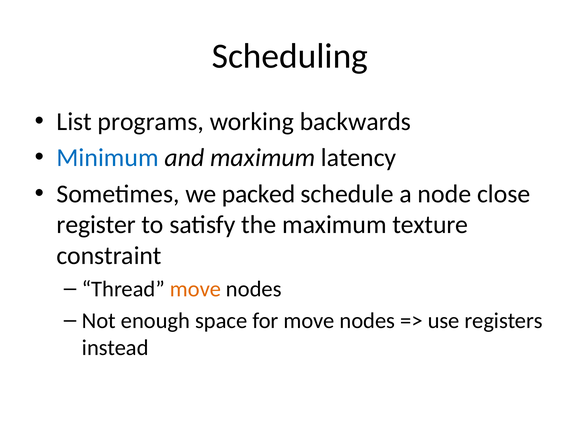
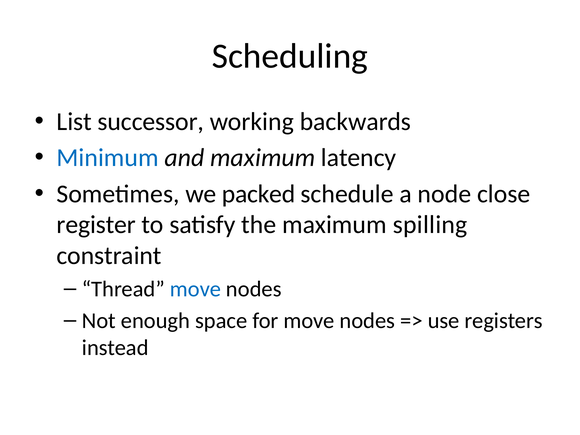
programs: programs -> successor
texture: texture -> spilling
move at (195, 289) colour: orange -> blue
